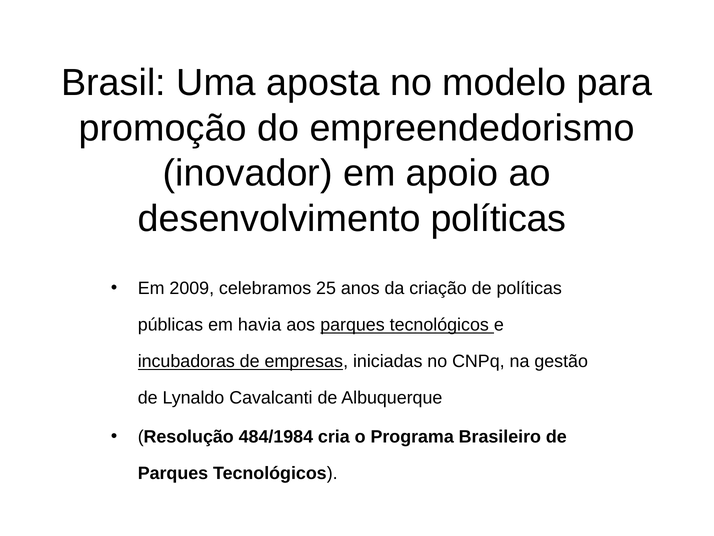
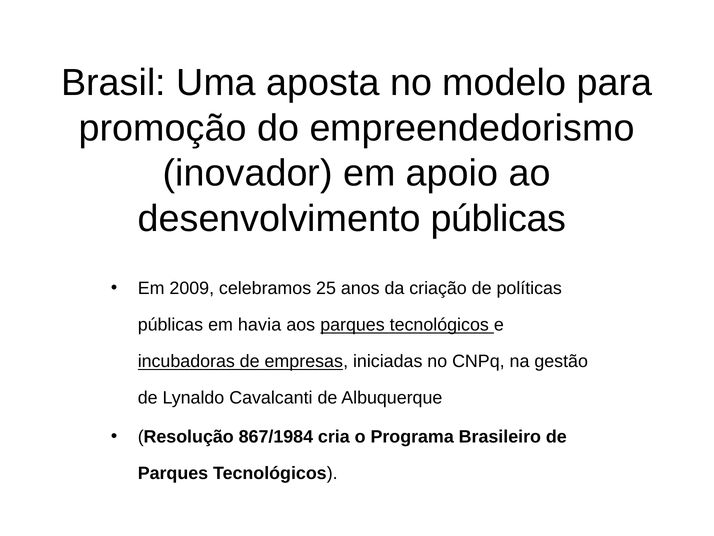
desenvolvimento políticas: políticas -> públicas
484/1984: 484/1984 -> 867/1984
